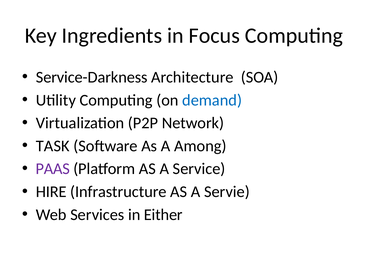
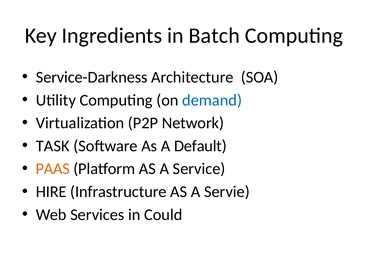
Focus: Focus -> Batch
Among: Among -> Default
PAAS colour: purple -> orange
Either: Either -> Could
